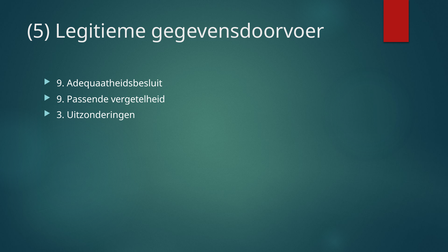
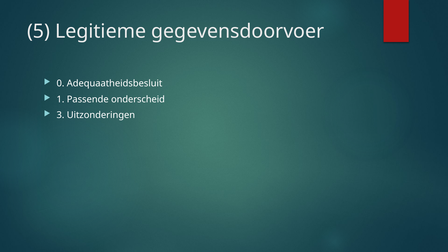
9 at (60, 83): 9 -> 0
9 at (60, 99): 9 -> 1
vergetelheid: vergetelheid -> onderscheid
